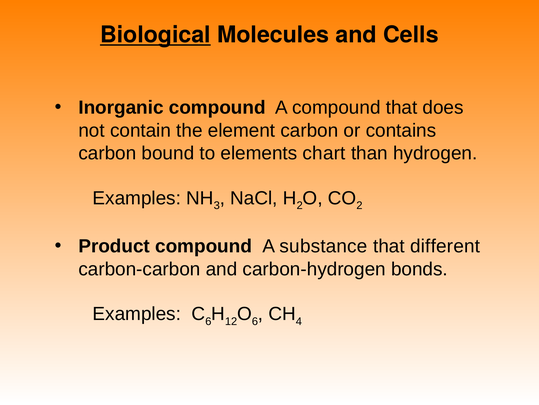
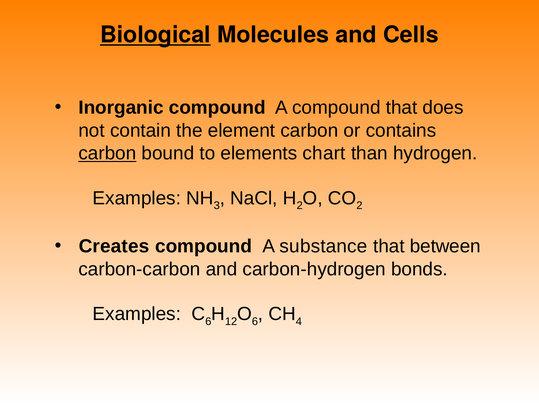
carbon at (107, 153) underline: none -> present
Product: Product -> Creates
different: different -> between
